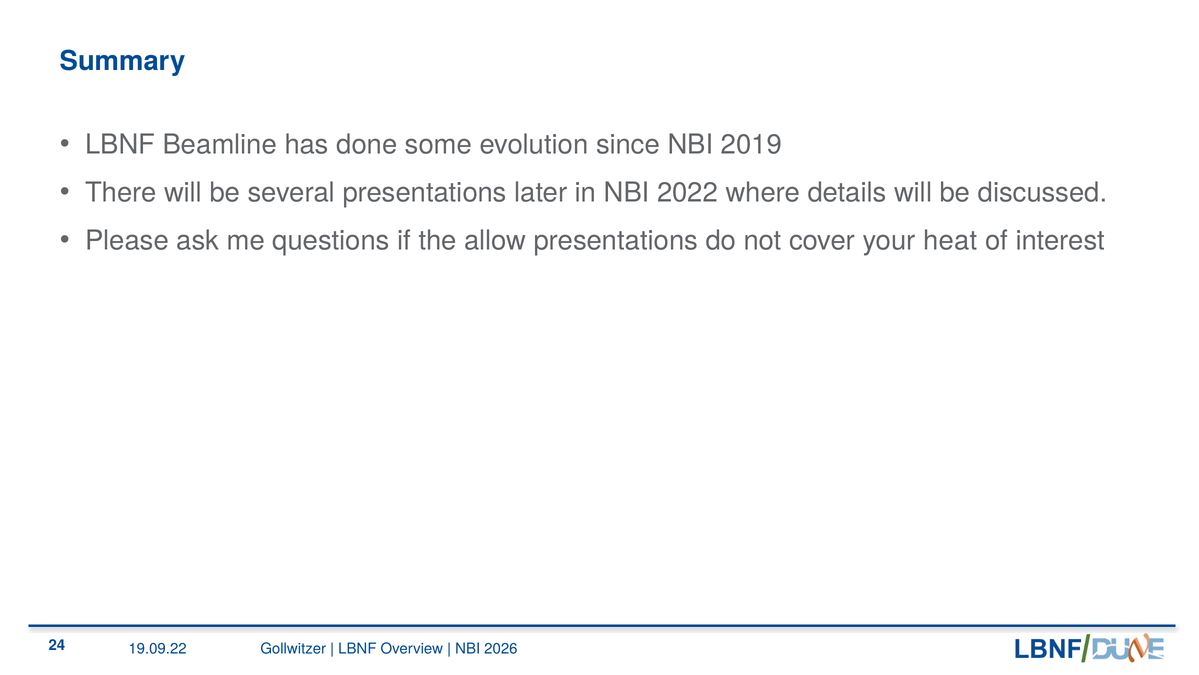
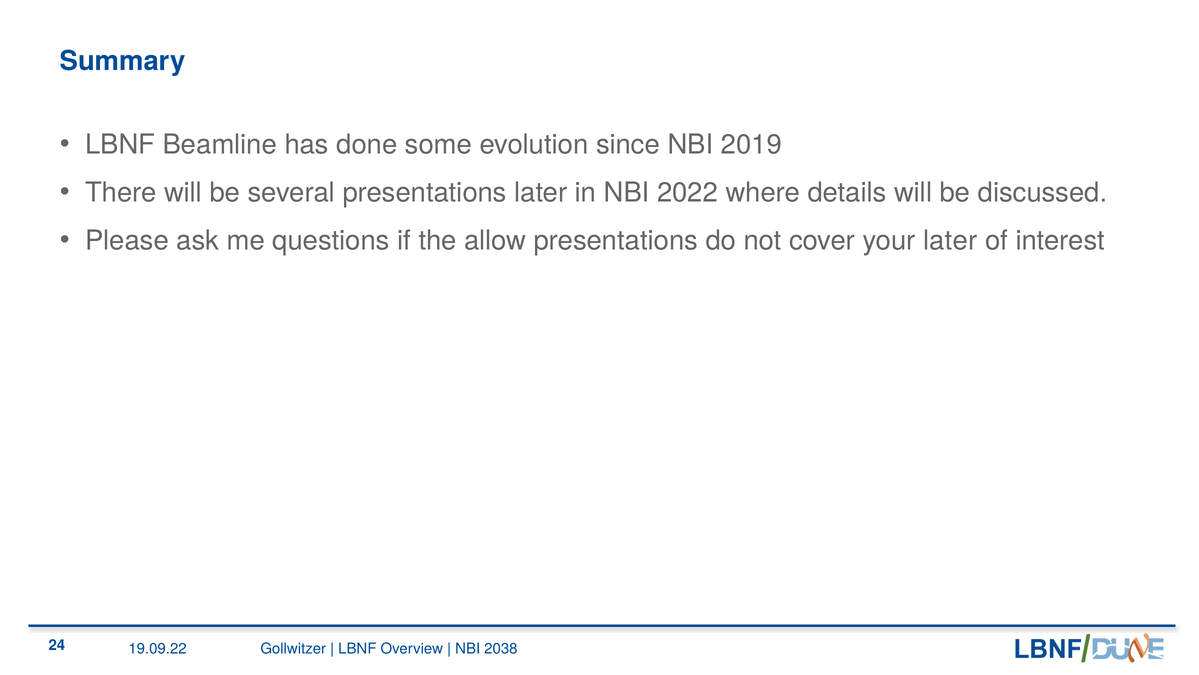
your heat: heat -> later
2026: 2026 -> 2038
